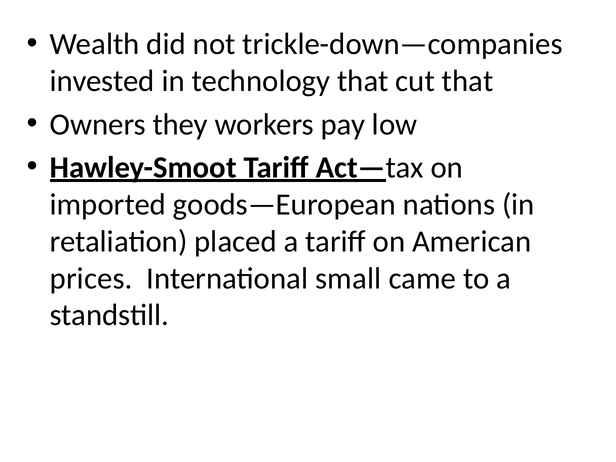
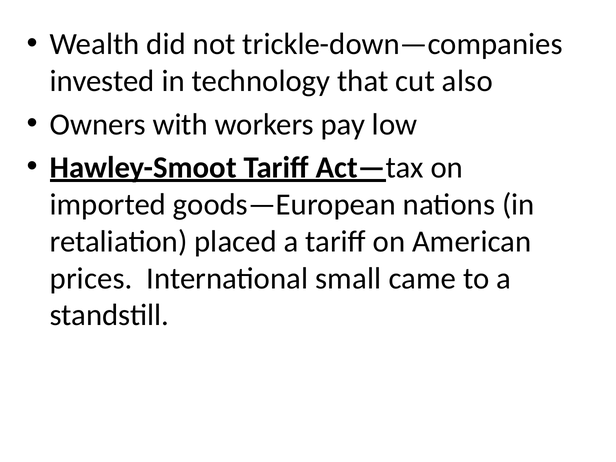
cut that: that -> also
they: they -> with
